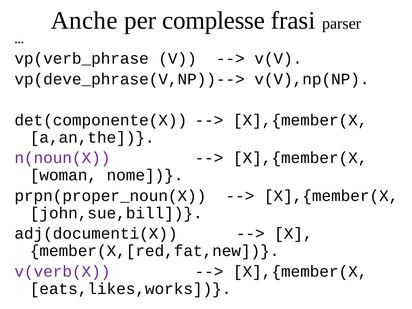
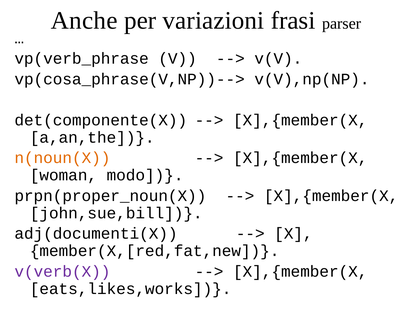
complesse: complesse -> variazioni
vp(deve_phrase(V,NP))-->: vp(deve_phrase(V,NP))--> -> vp(cosa_phrase(V,NP))-->
n(noun(X colour: purple -> orange
nome: nome -> modo
